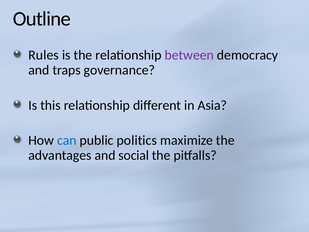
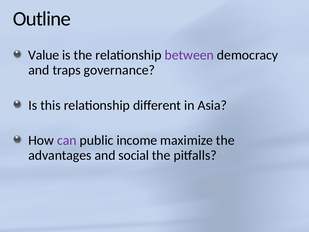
Rules: Rules -> Value
can colour: blue -> purple
politics: politics -> income
